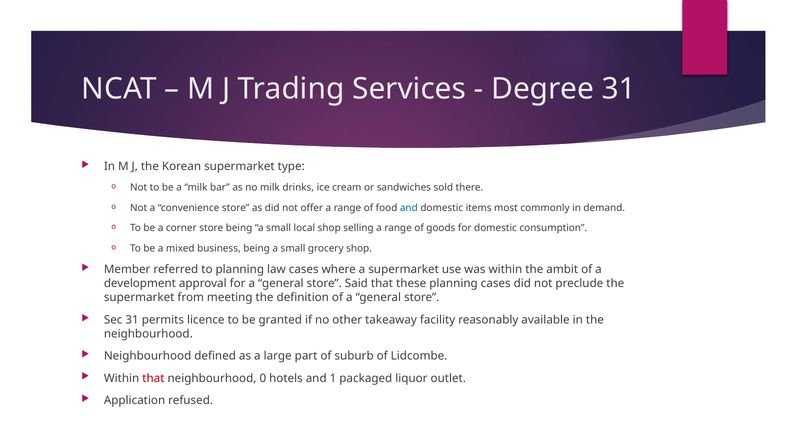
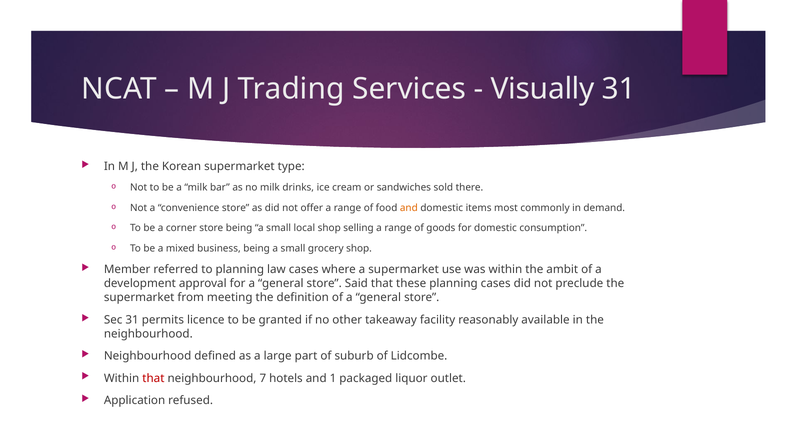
Degree: Degree -> Visually
and at (409, 208) colour: blue -> orange
0: 0 -> 7
